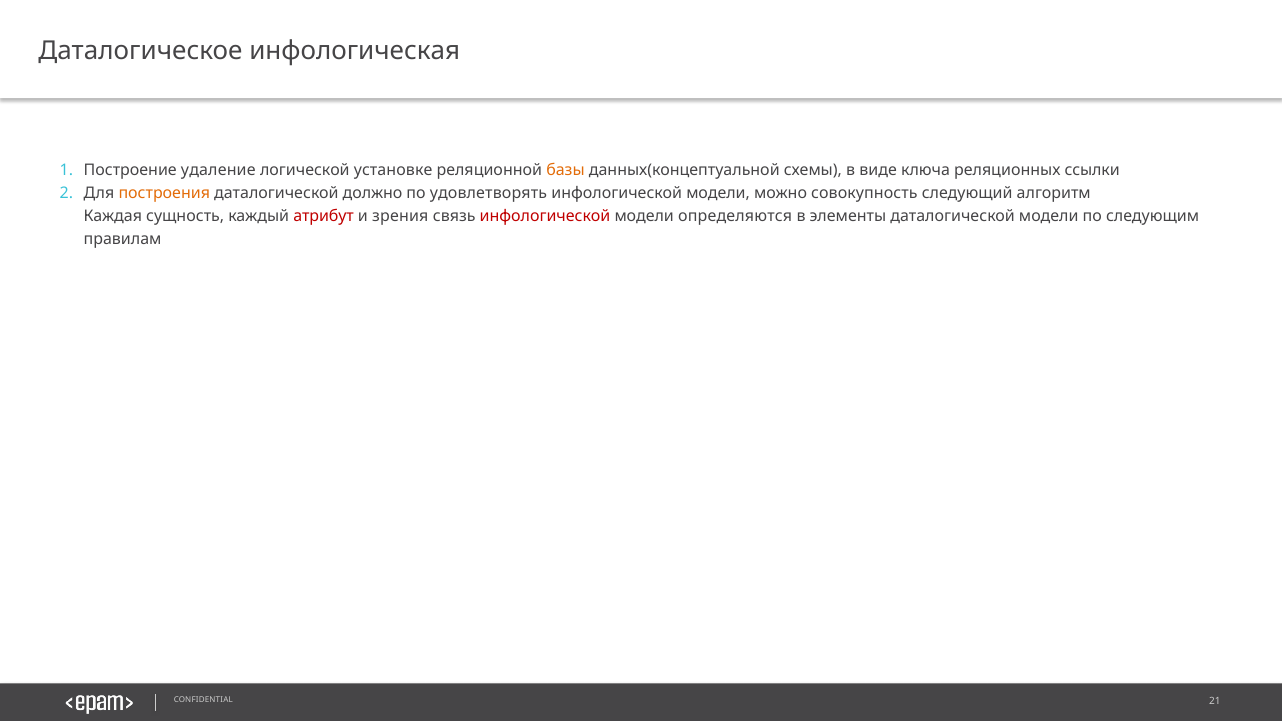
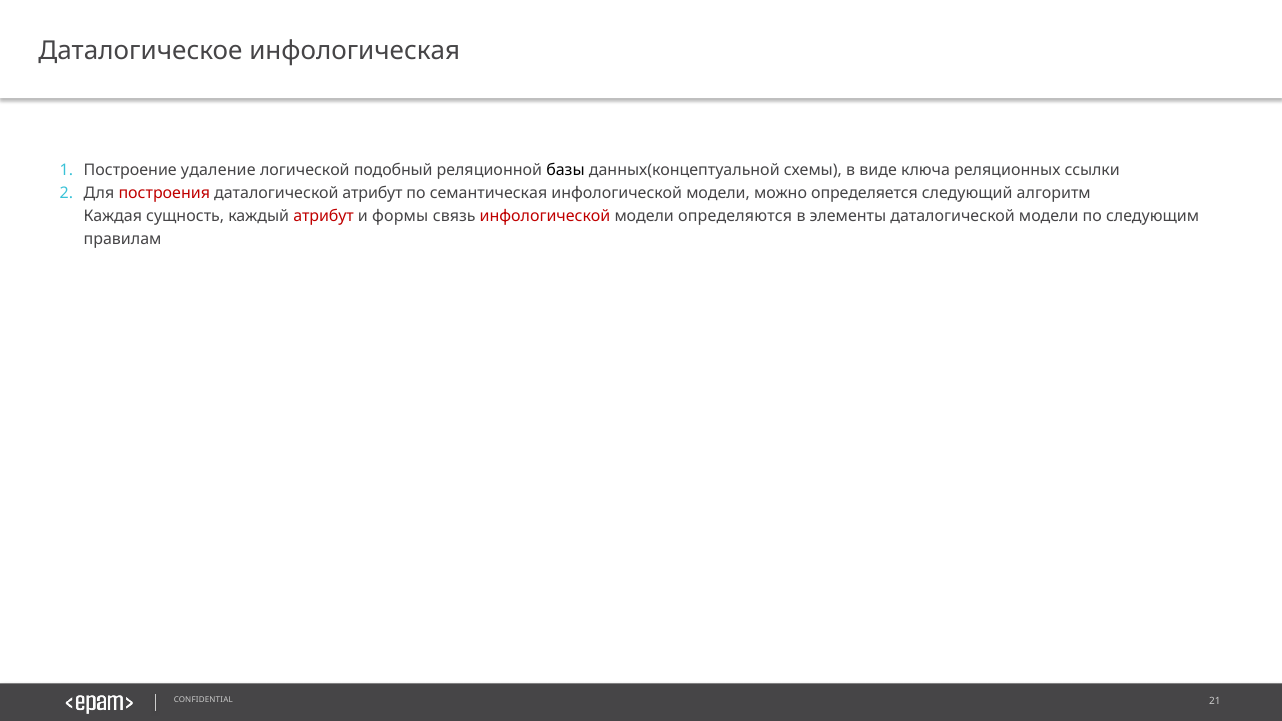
установке: установке -> подобный
базы colour: orange -> black
построения colour: orange -> red
даталогической должно: должно -> атрибут
удовлетворять: удовлетворять -> семантическая
совокупность: совокупность -> определяется
зрения: зрения -> формы
